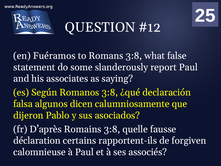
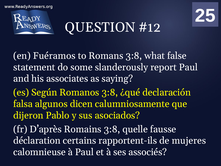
forgiven: forgiven -> mujeres
